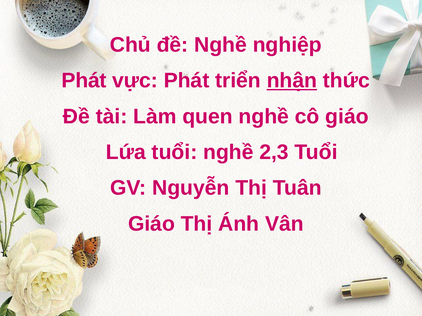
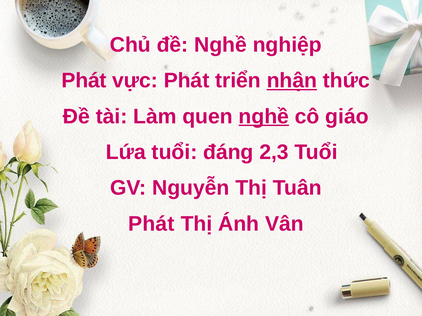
nghề at (264, 117) underline: none -> present
tuổi nghề: nghề -> đáng
Giáo at (151, 224): Giáo -> Phát
